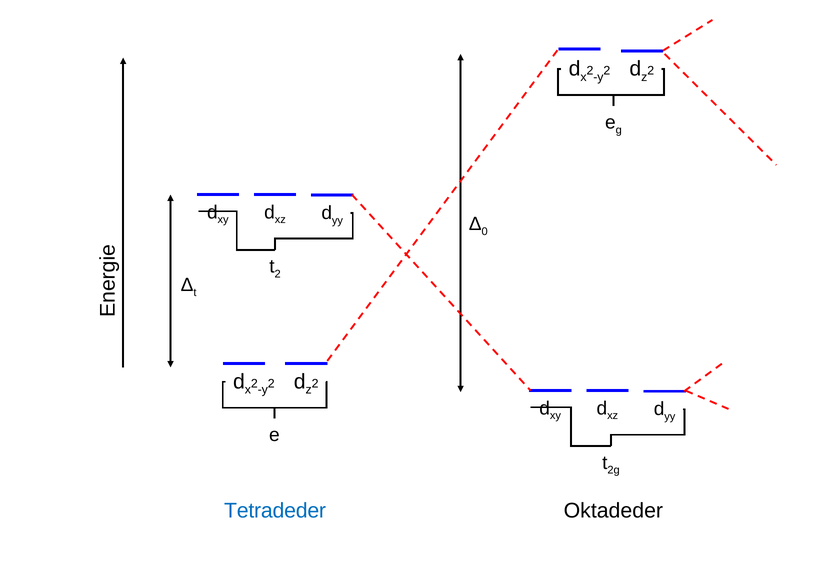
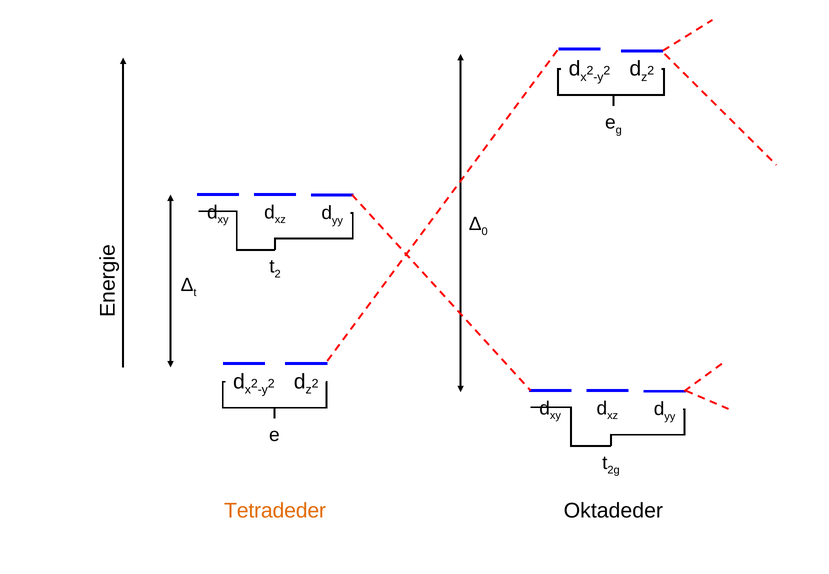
Tetradeder colour: blue -> orange
